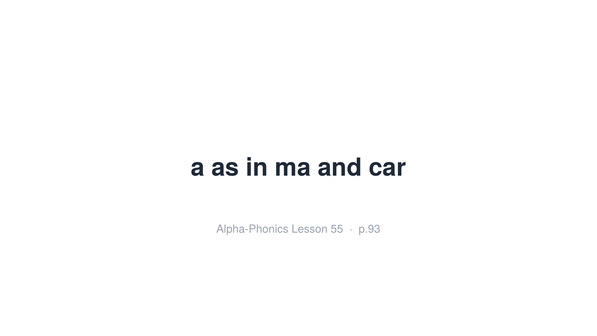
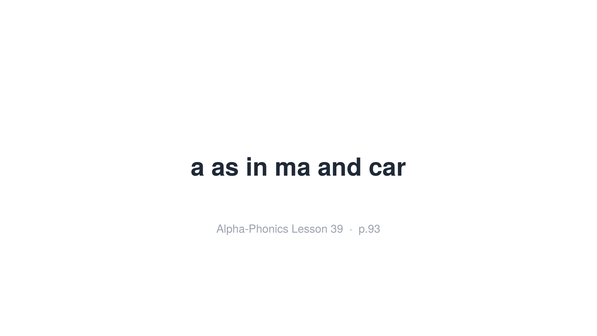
55: 55 -> 39
